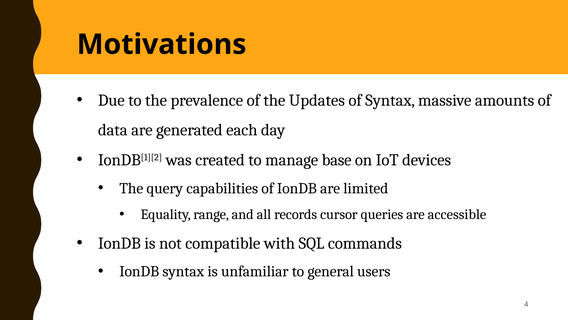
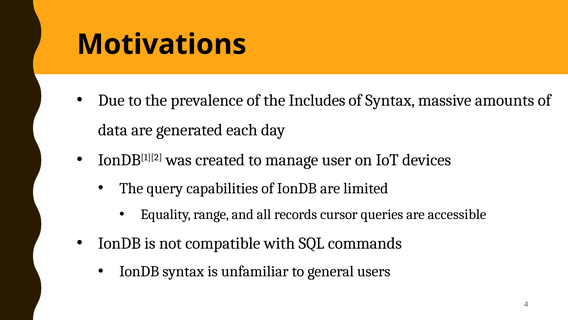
Updates: Updates -> Includes
base: base -> user
